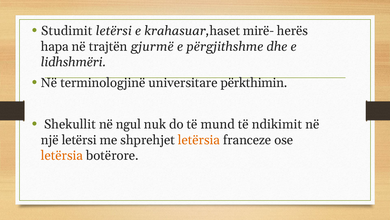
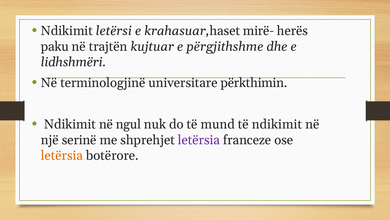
Studimit at (67, 31): Studimit -> Ndikimit
hapa: hapa -> paku
gjurmë: gjurmë -> kujtuar
Shekullit at (70, 124): Shekullit -> Ndikimit
një letërsi: letërsi -> serinë
letërsia at (199, 140) colour: orange -> purple
